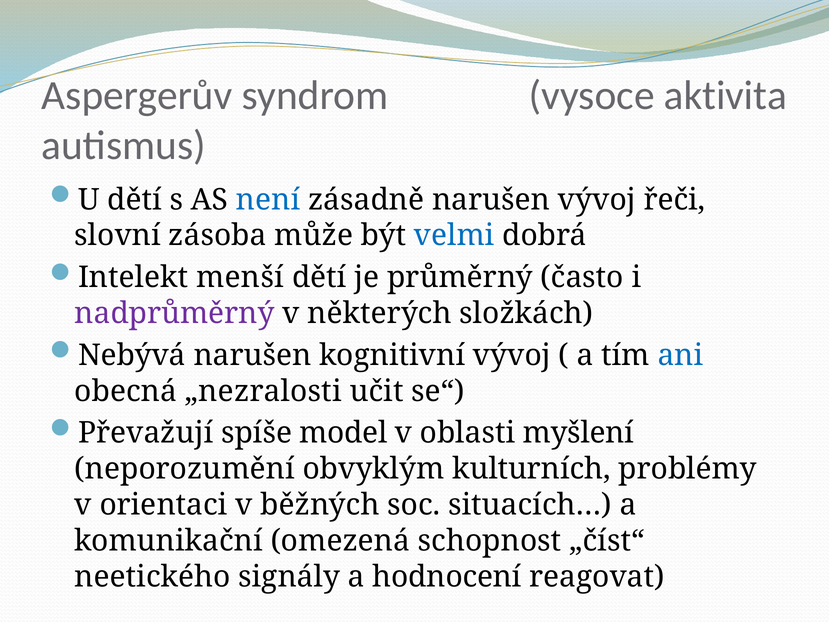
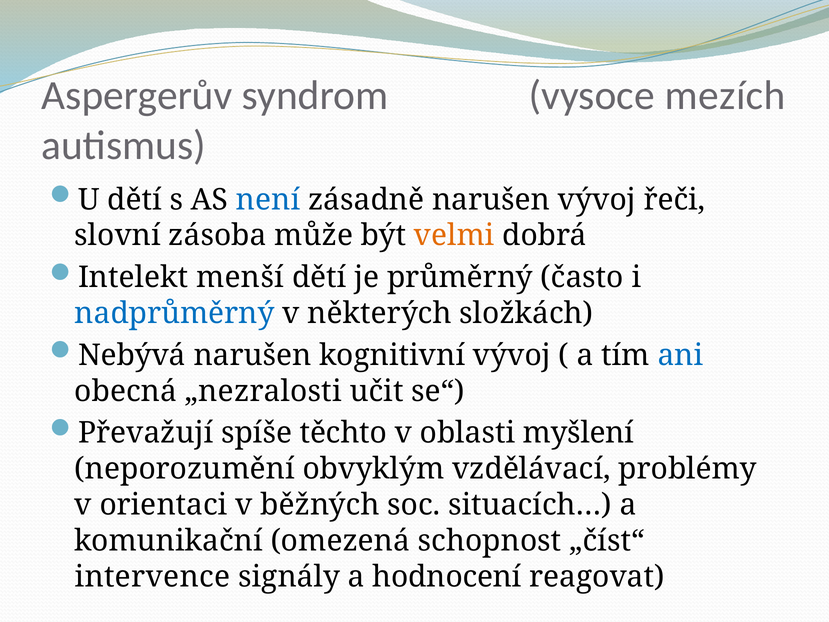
aktivita: aktivita -> mezích
velmi colour: blue -> orange
nadprůměrný colour: purple -> blue
model: model -> těchto
kulturních: kulturních -> vzdělávací
neetického: neetického -> intervence
